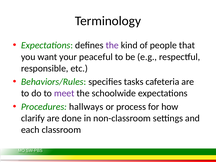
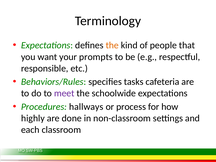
the at (112, 45) colour: purple -> orange
peaceful: peaceful -> prompts
clarify: clarify -> highly
